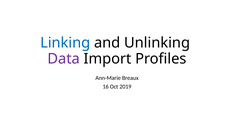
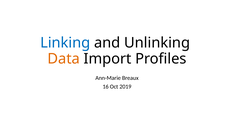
Data colour: purple -> orange
